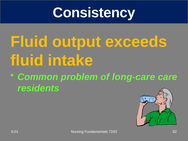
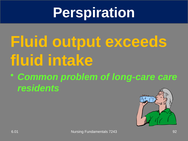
Consistency: Consistency -> Perspiration
